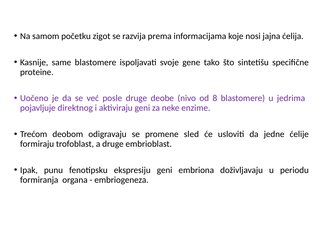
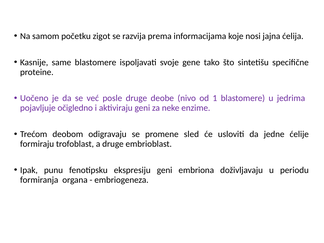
8: 8 -> 1
direktnog: direktnog -> očigledno
